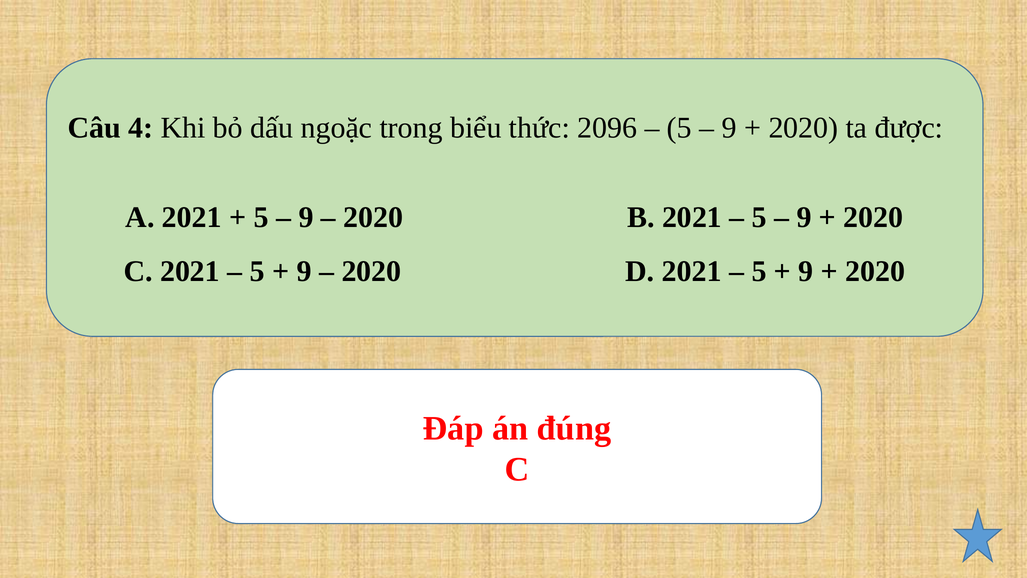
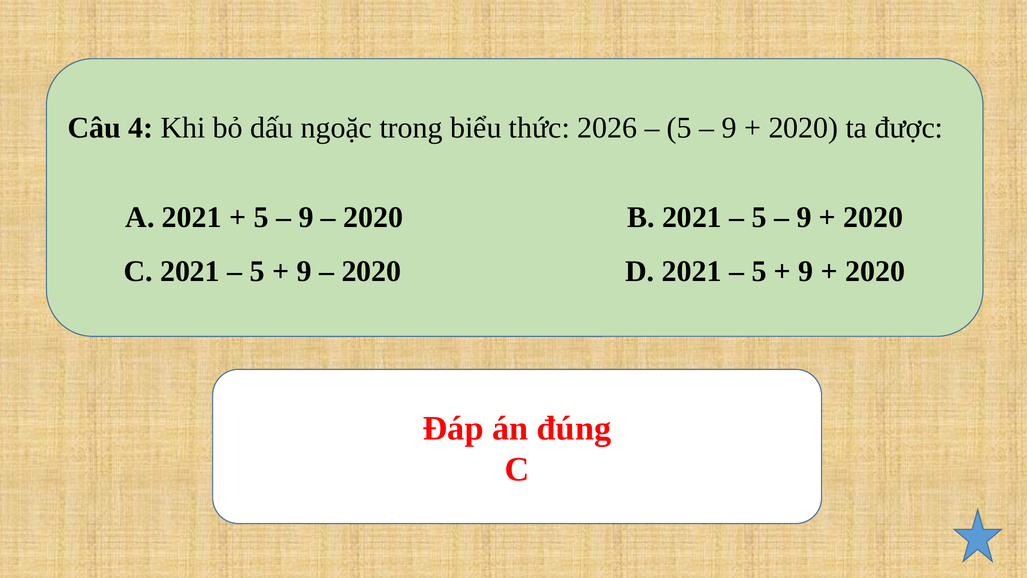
2096: 2096 -> 2026
